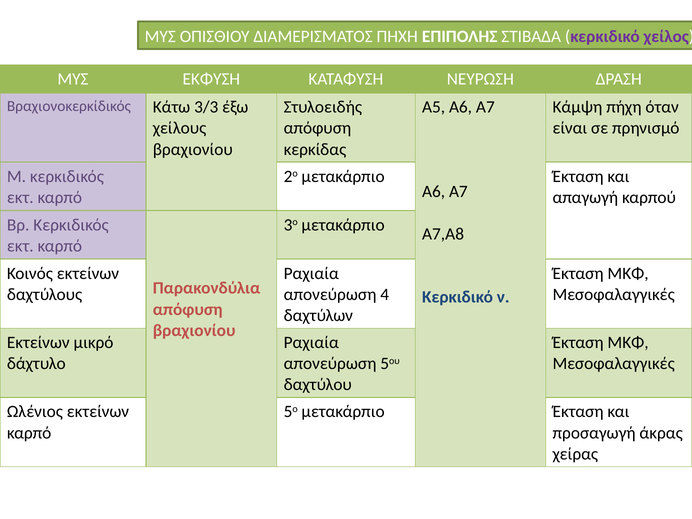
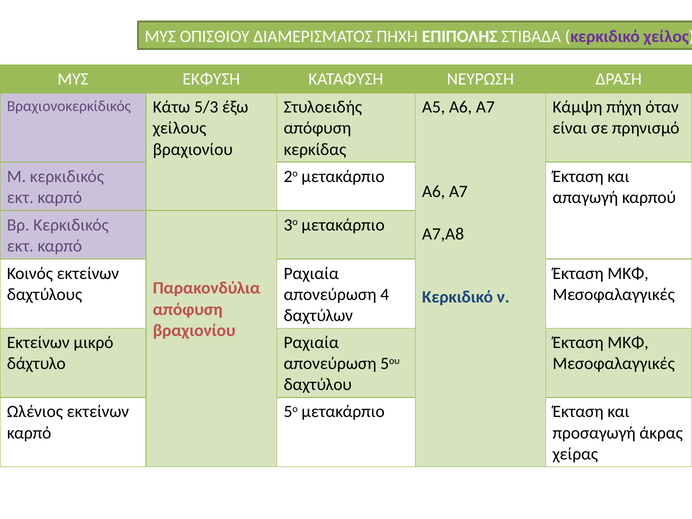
3/3: 3/3 -> 5/3
